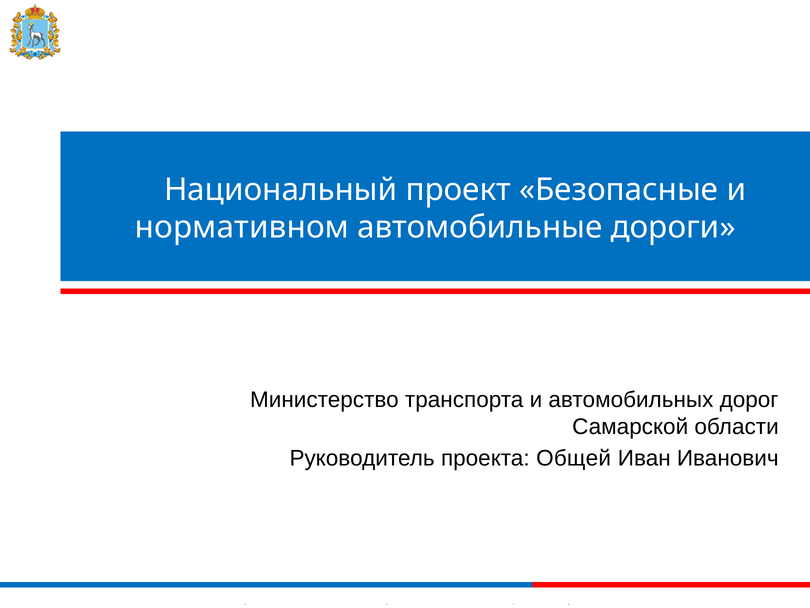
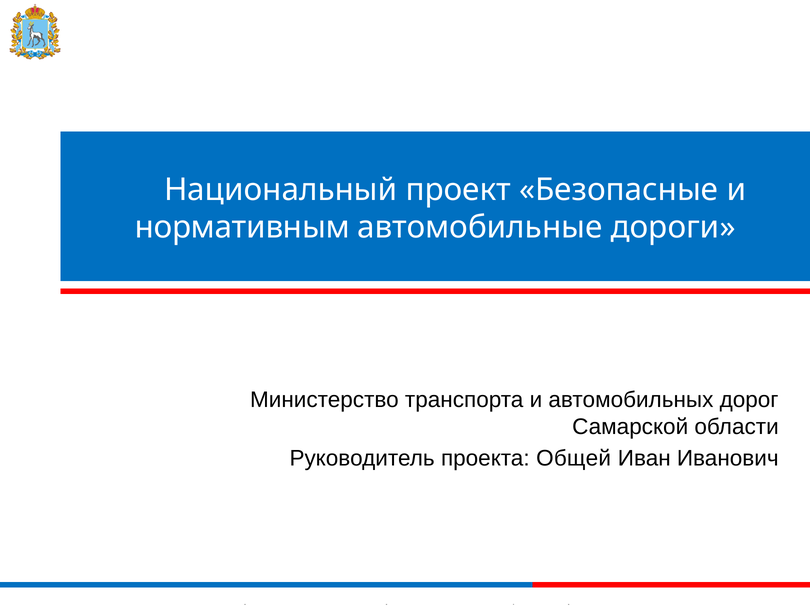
нормативном: нормативном -> нормативным
